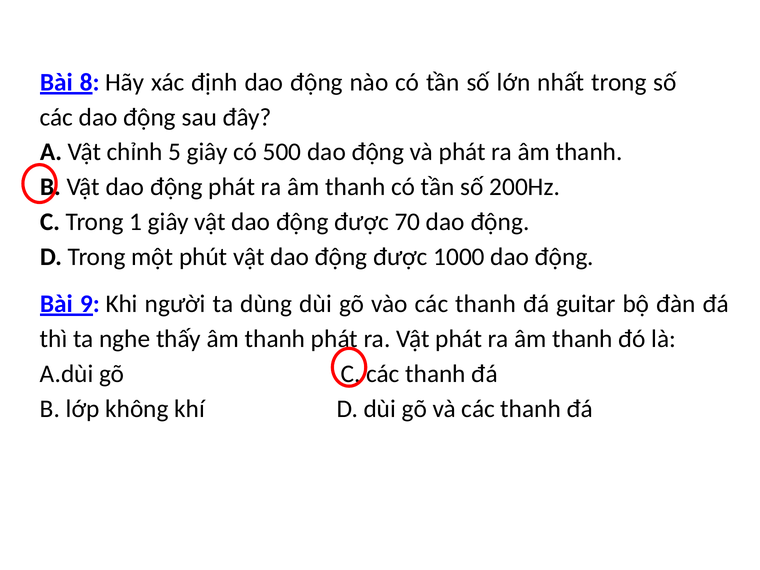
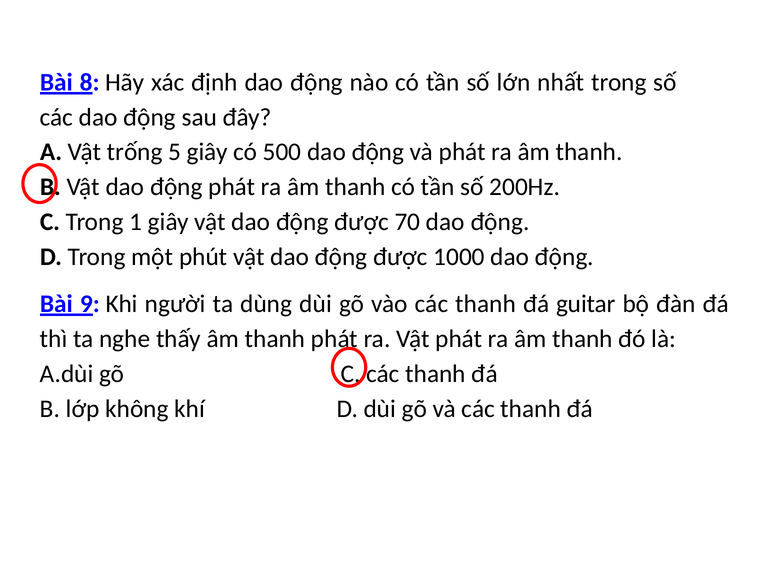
chỉnh: chỉnh -> trống
